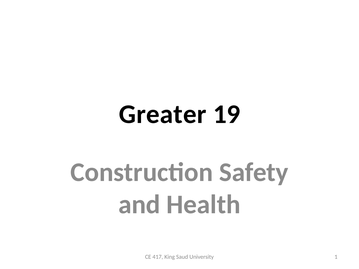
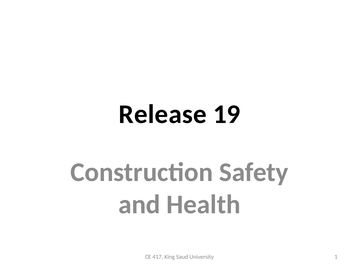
Greater: Greater -> Release
